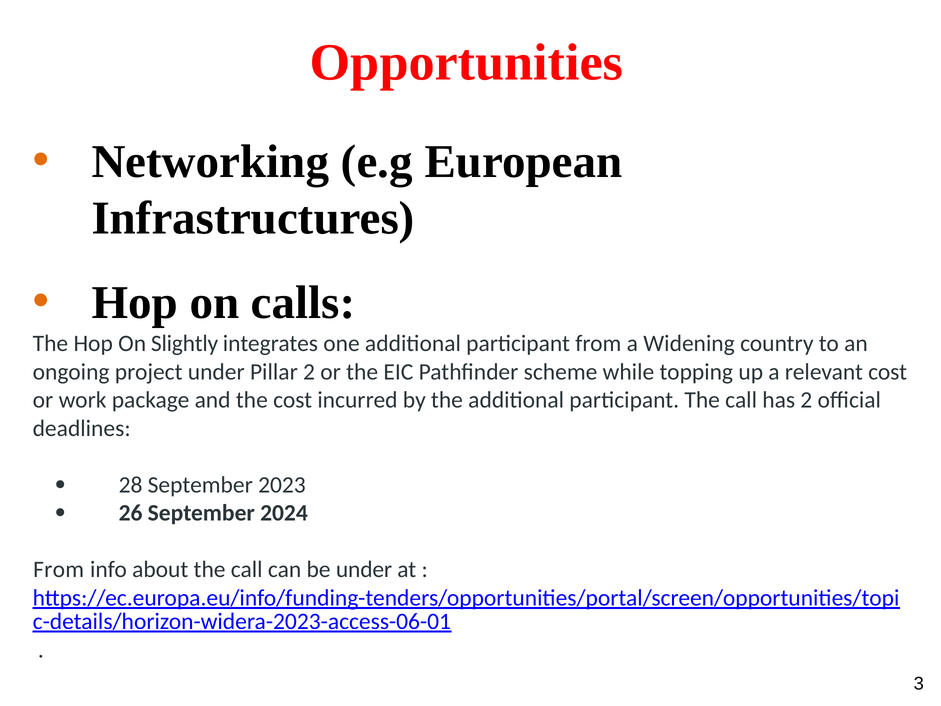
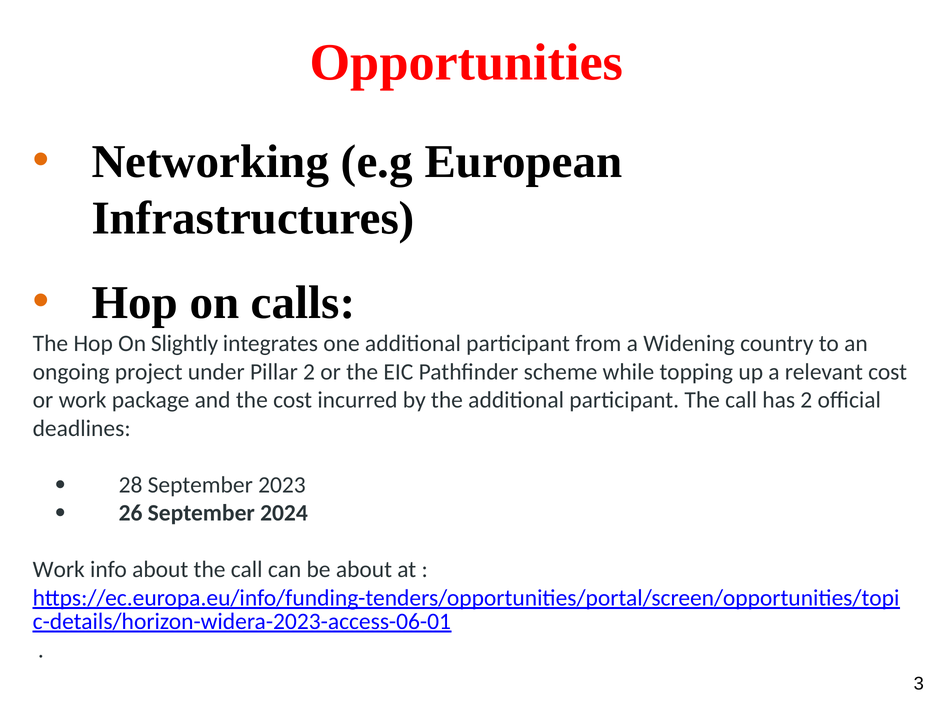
From at (59, 569): From -> Work
be under: under -> about
